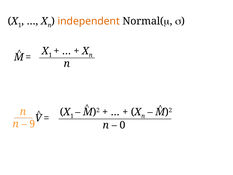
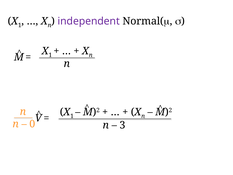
independent colour: orange -> purple
9: 9 -> 0
0: 0 -> 3
